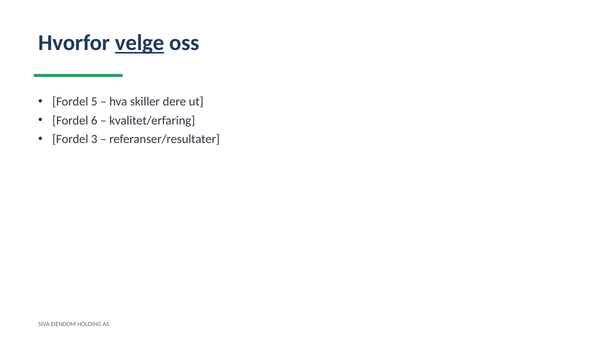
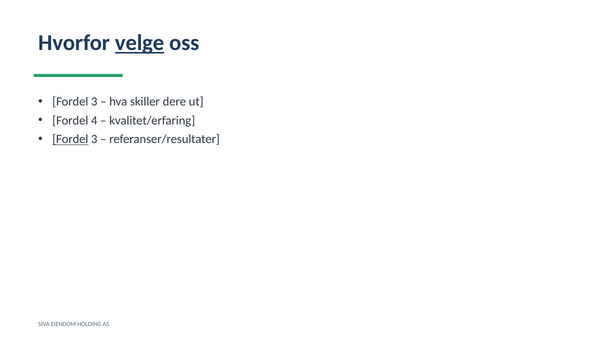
5 at (94, 102): 5 -> 3
6: 6 -> 4
Fordel at (70, 139) underline: none -> present
